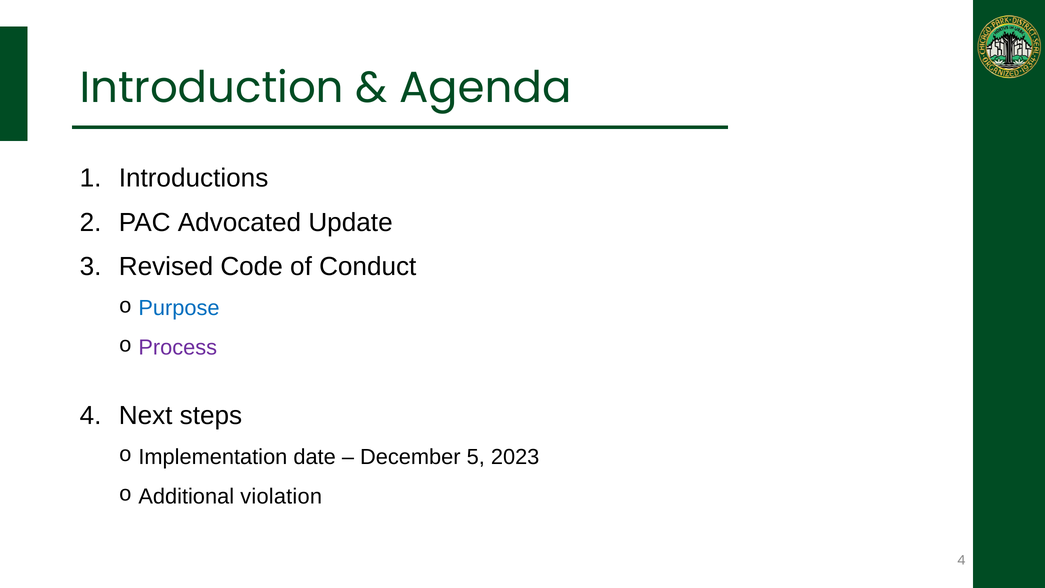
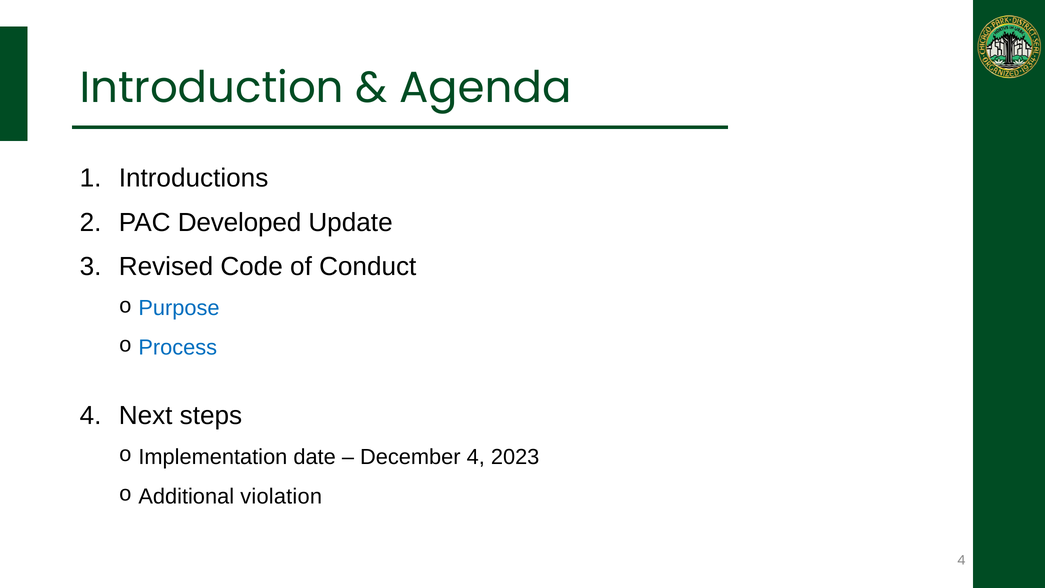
Advocated: Advocated -> Developed
Process colour: purple -> blue
December 5: 5 -> 4
